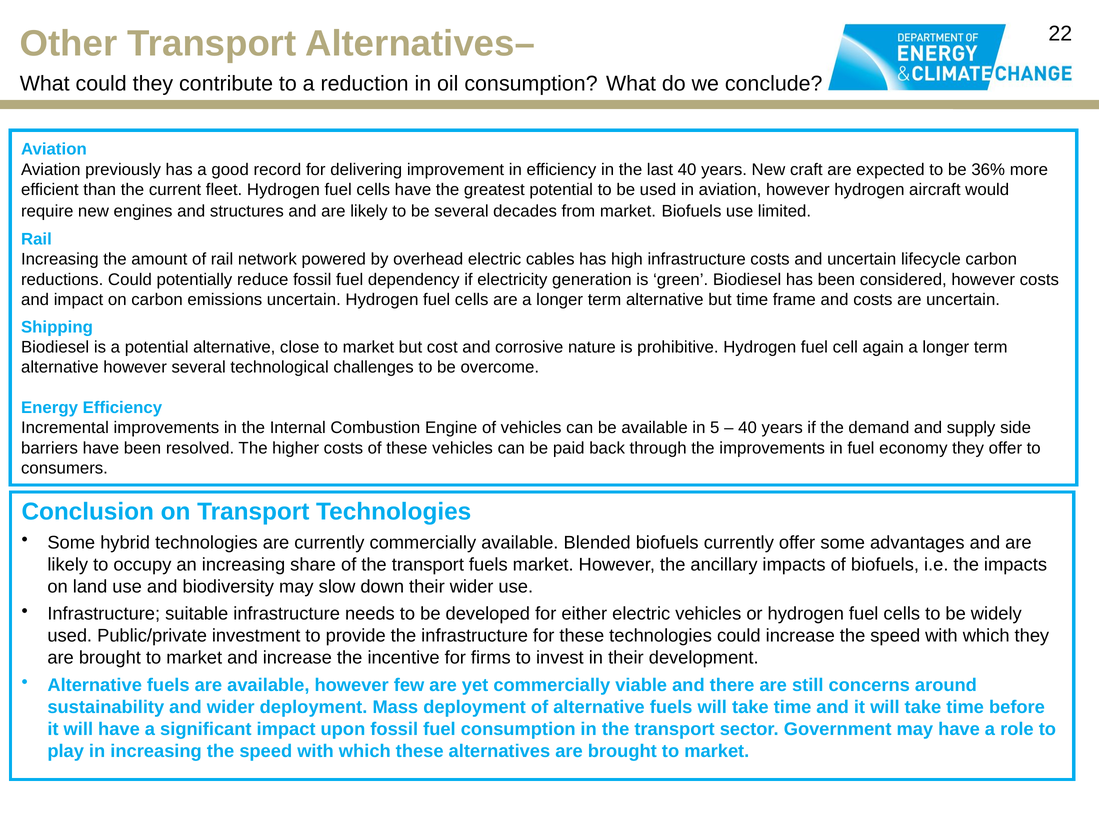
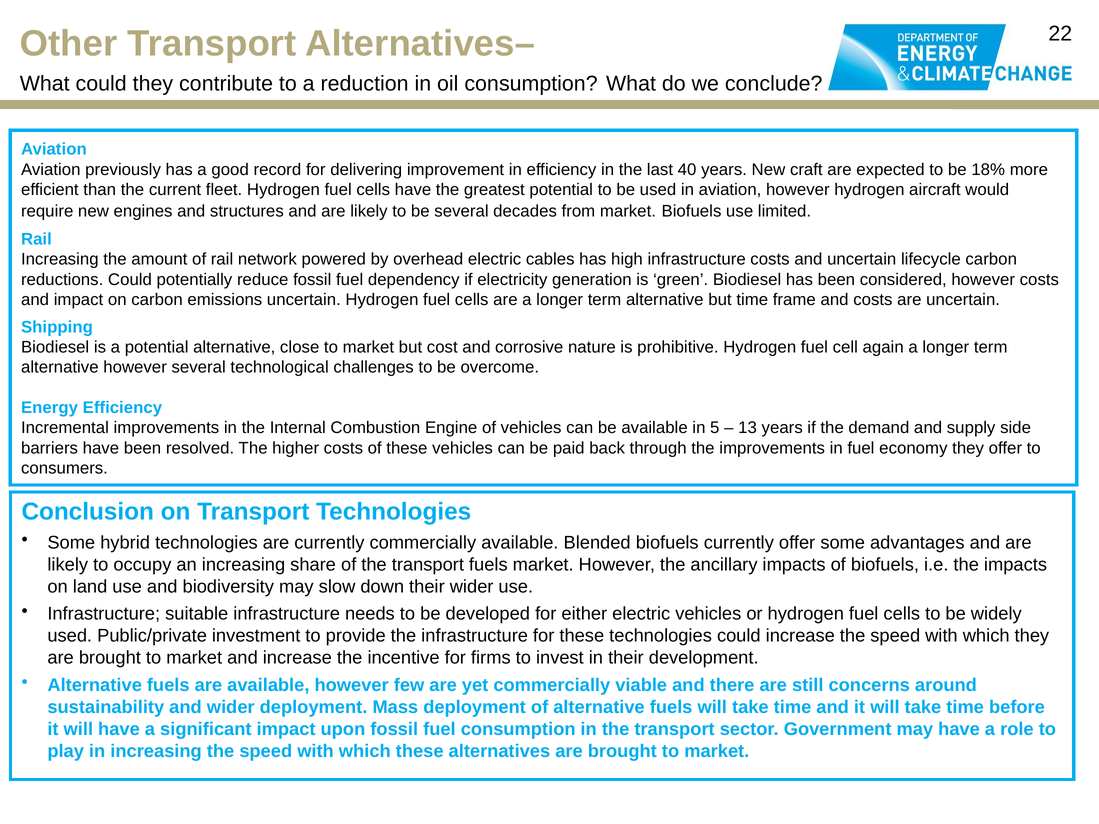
36%: 36% -> 18%
40 at (748, 428): 40 -> 13
